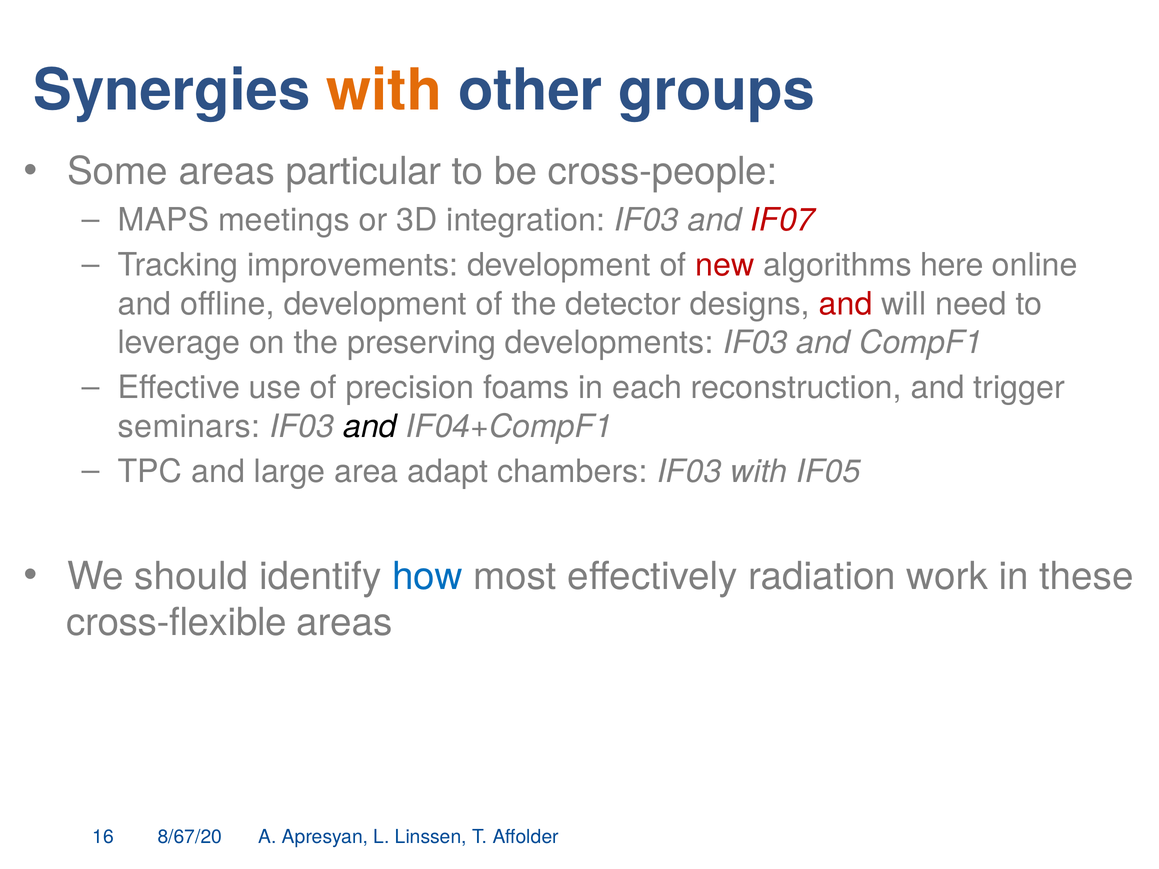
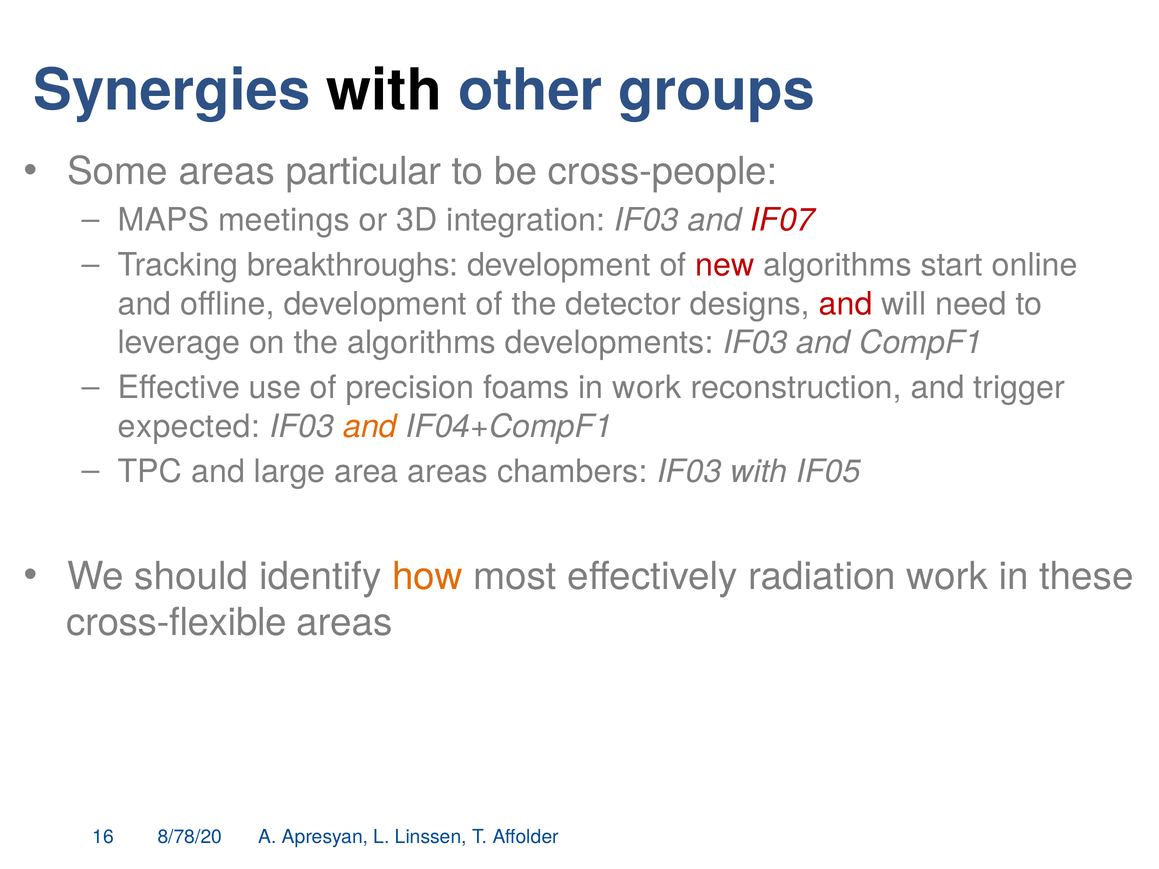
with at (384, 91) colour: orange -> black
improvements: improvements -> breakthroughs
here: here -> start
the preserving: preserving -> algorithms
in each: each -> work
seminars: seminars -> expected
and at (370, 427) colour: black -> orange
area adapt: adapt -> areas
how colour: blue -> orange
8/67/20: 8/67/20 -> 8/78/20
